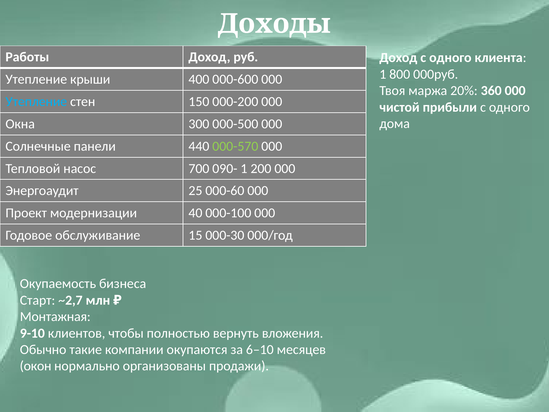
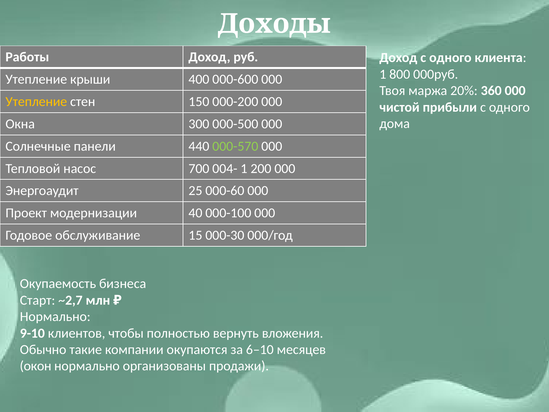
Утепление at (36, 102) colour: light blue -> yellow
090-: 090- -> 004-
Монтажная at (55, 316): Монтажная -> Нормально
